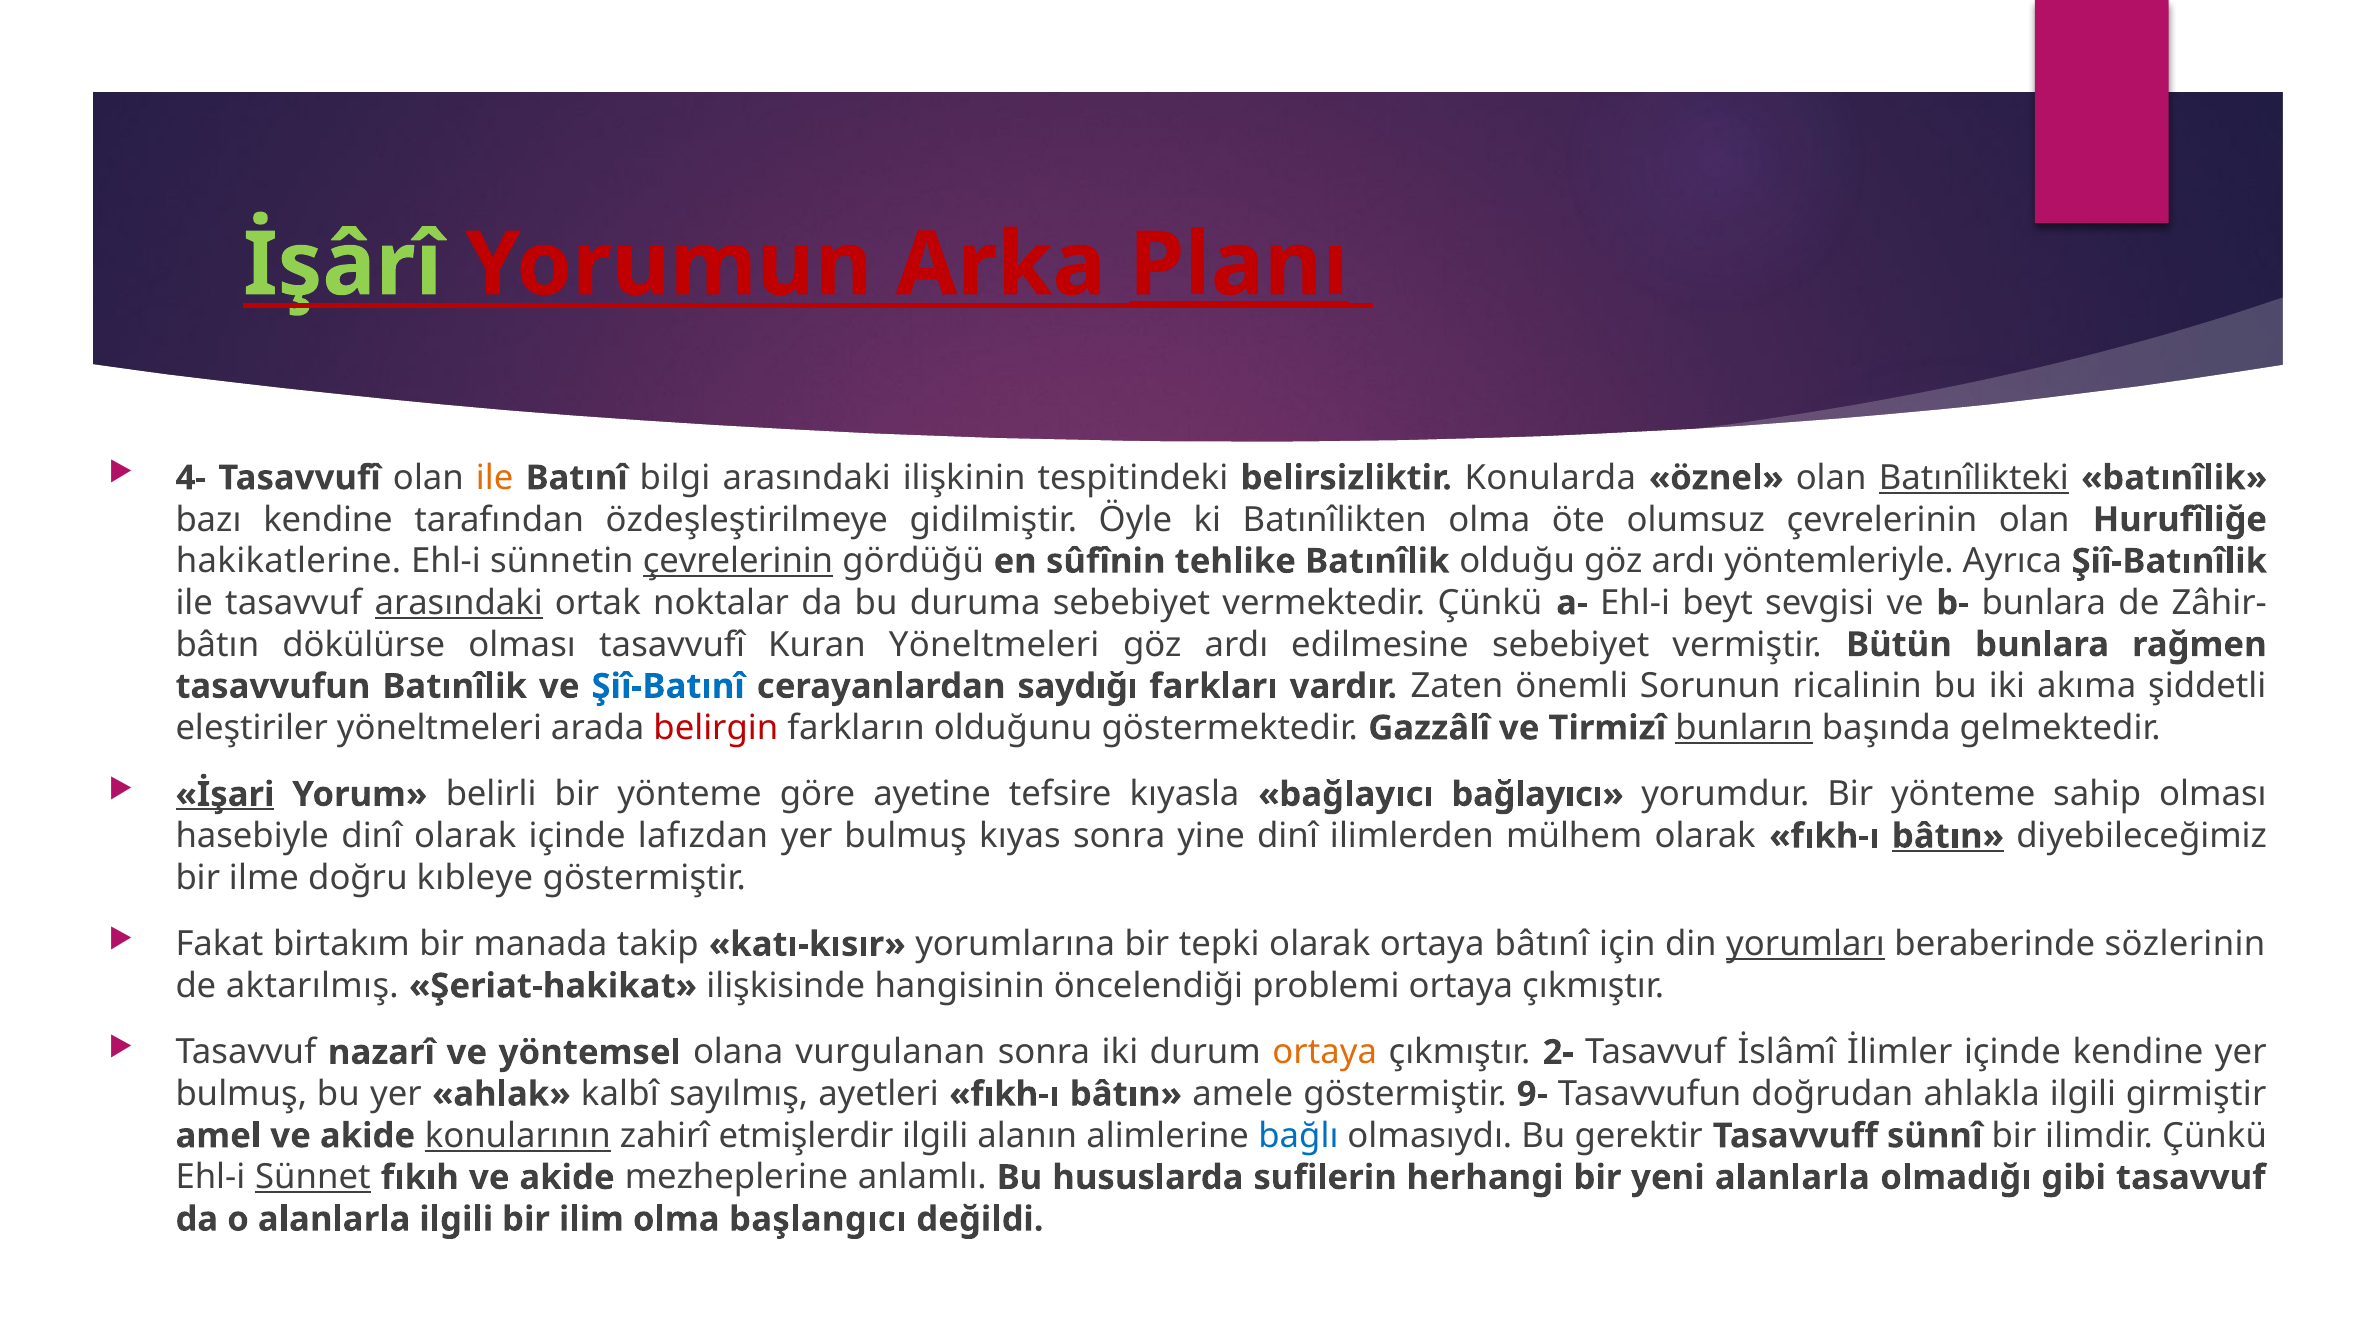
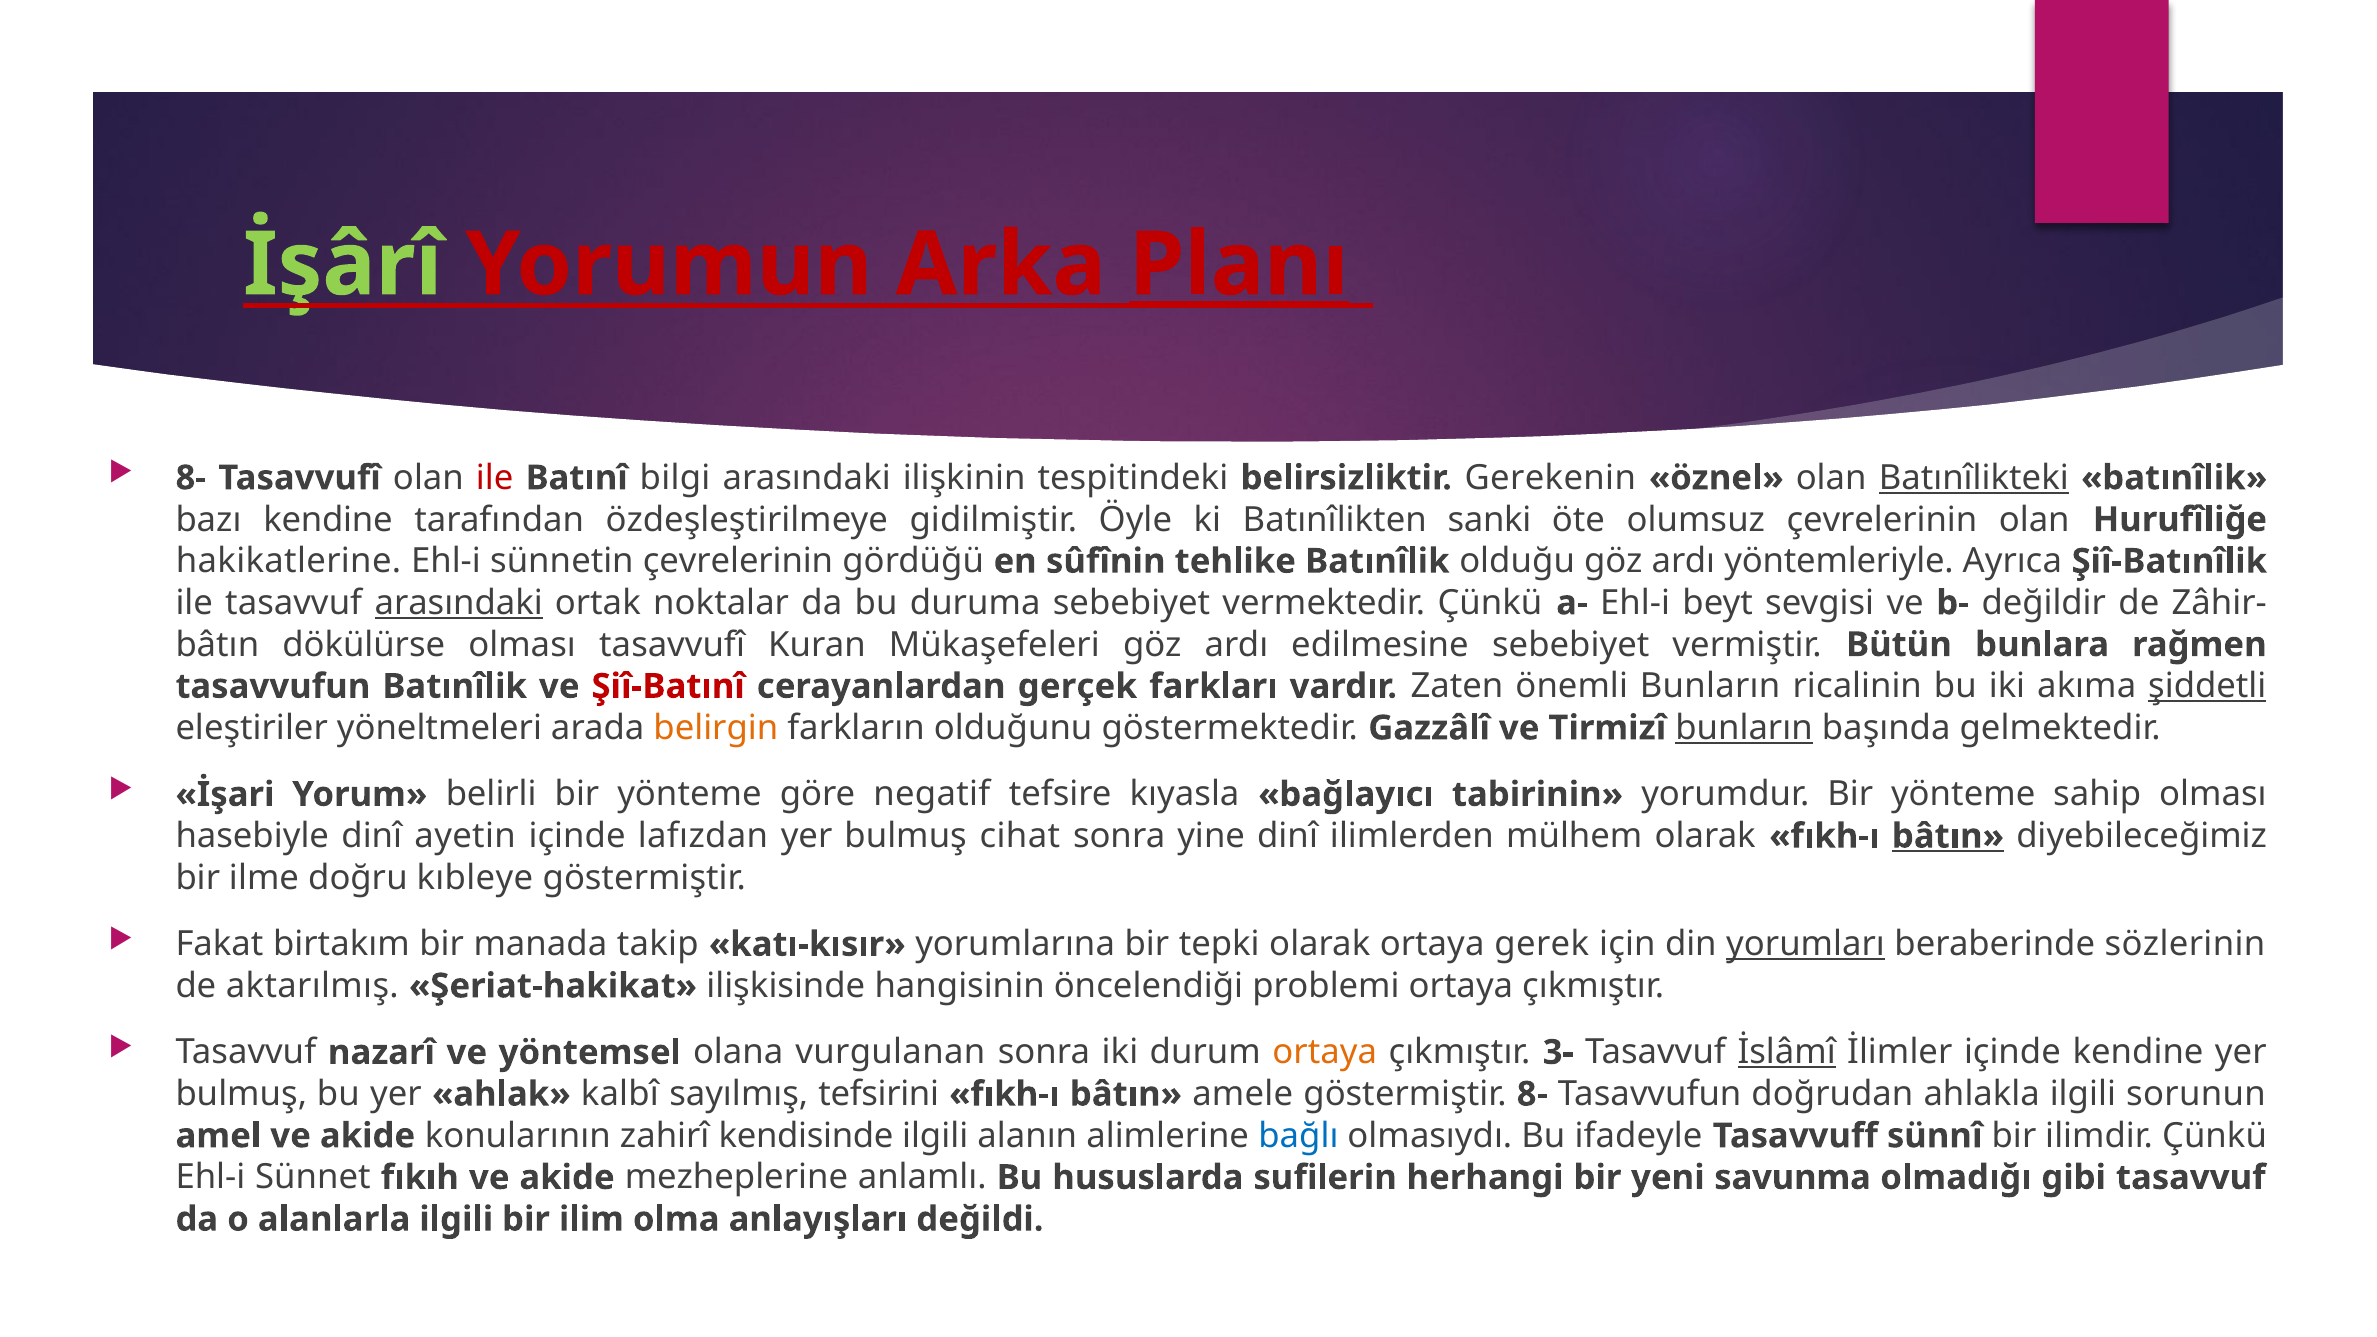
4- at (191, 478): 4- -> 8-
ile at (495, 478) colour: orange -> red
Konularda: Konularda -> Gerekenin
Batınîlikten olma: olma -> sanki
çevrelerinin at (738, 561) underline: present -> none
b- bunlara: bunlara -> değildir
Kuran Yöneltmeleri: Yöneltmeleri -> Mükaşefeleri
Şiî-Batınî colour: blue -> red
saydığı: saydığı -> gerçek
önemli Sorunun: Sorunun -> Bunların
şiddetli underline: none -> present
belirgin colour: red -> orange
İşari underline: present -> none
ayetine: ayetine -> negatif
bağlayıcı bağlayıcı: bağlayıcı -> tabirinin
dinî olarak: olarak -> ayetin
kıyas: kıyas -> cihat
bâtınî: bâtınî -> gerek
2-: 2- -> 3-
İslâmî underline: none -> present
ayetleri: ayetleri -> tefsirini
göstermiştir 9-: 9- -> 8-
girmiştir: girmiştir -> sorunun
konularının underline: present -> none
etmişlerdir: etmişlerdir -> kendisinde
gerektir: gerektir -> ifadeyle
Sünnet underline: present -> none
yeni alanlarla: alanlarla -> savunma
başlangıcı: başlangıcı -> anlayışları
